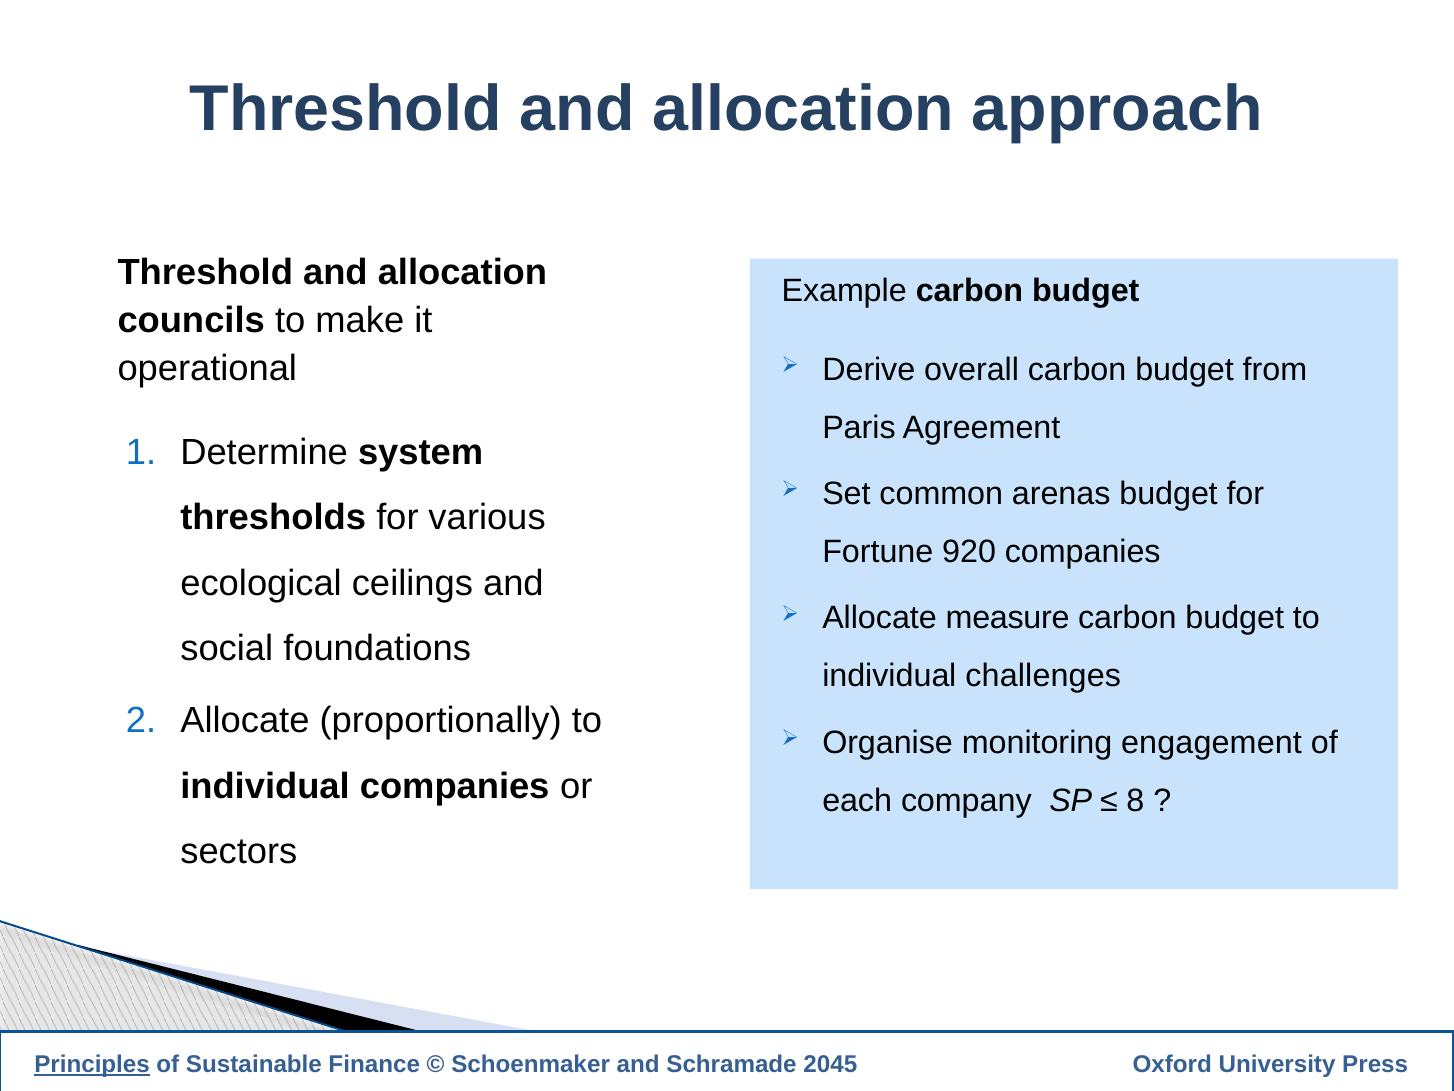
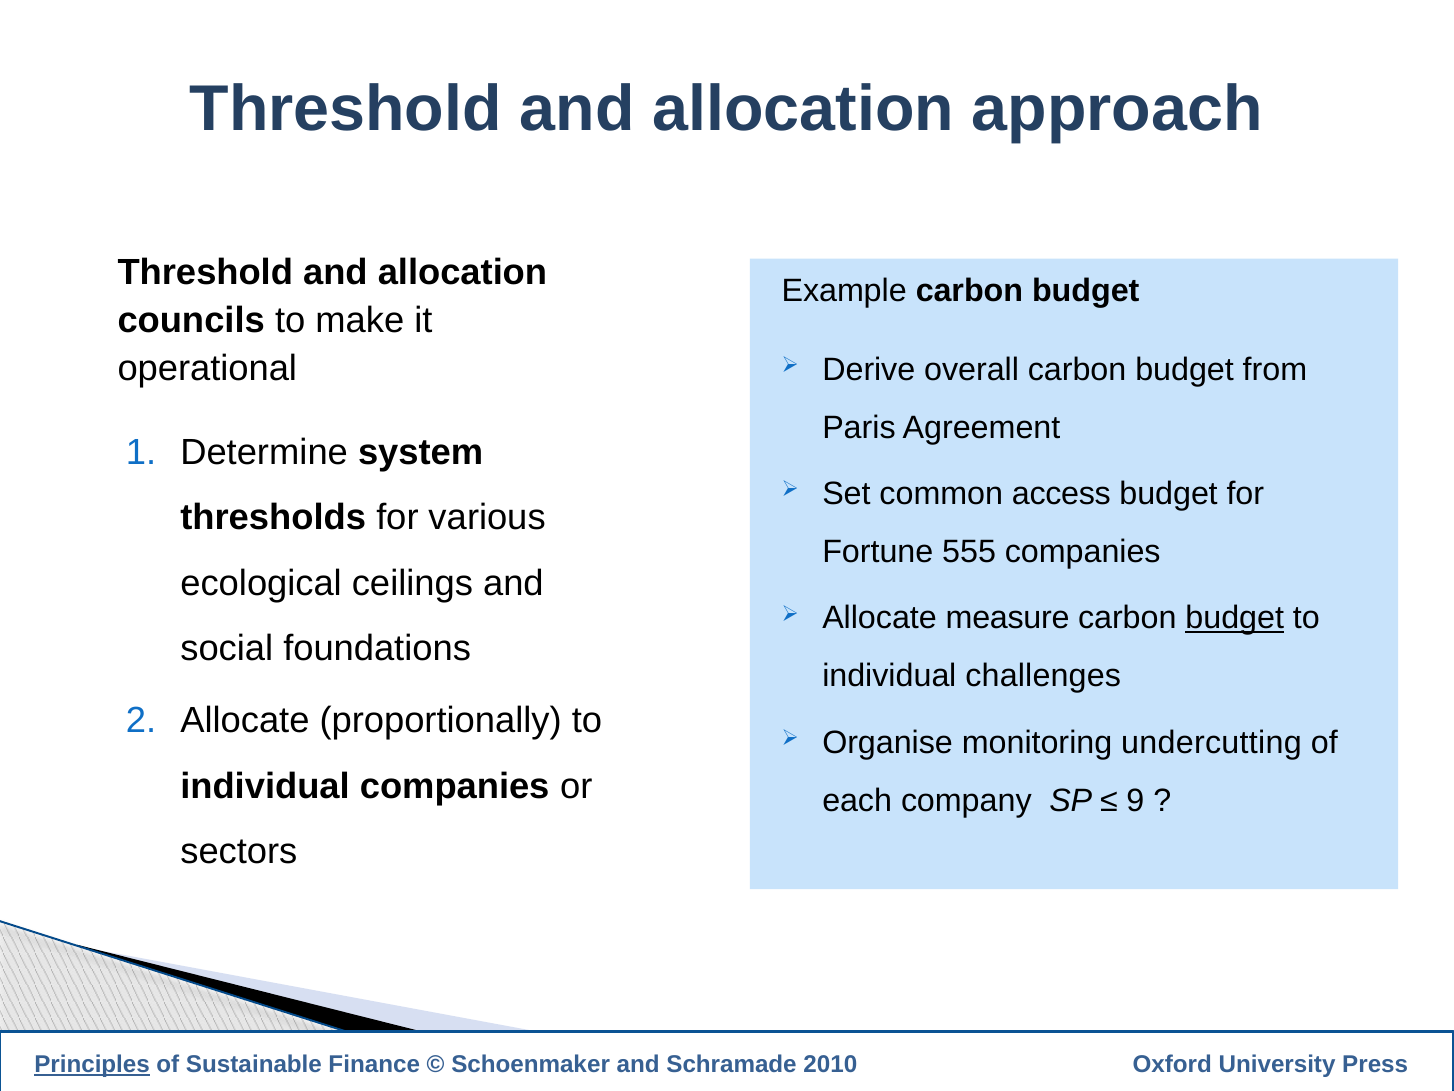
arenas: arenas -> access
920: 920 -> 555
budget at (1235, 618) underline: none -> present
engagement: engagement -> undercutting
8: 8 -> 9
2045: 2045 -> 2010
